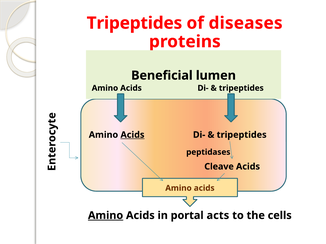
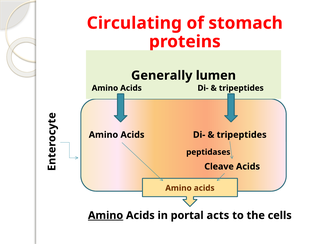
Tripeptides at (134, 23): Tripeptides -> Circulating
diseases: diseases -> stomach
Beneficial: Beneficial -> Generally
Acids at (132, 135) underline: present -> none
